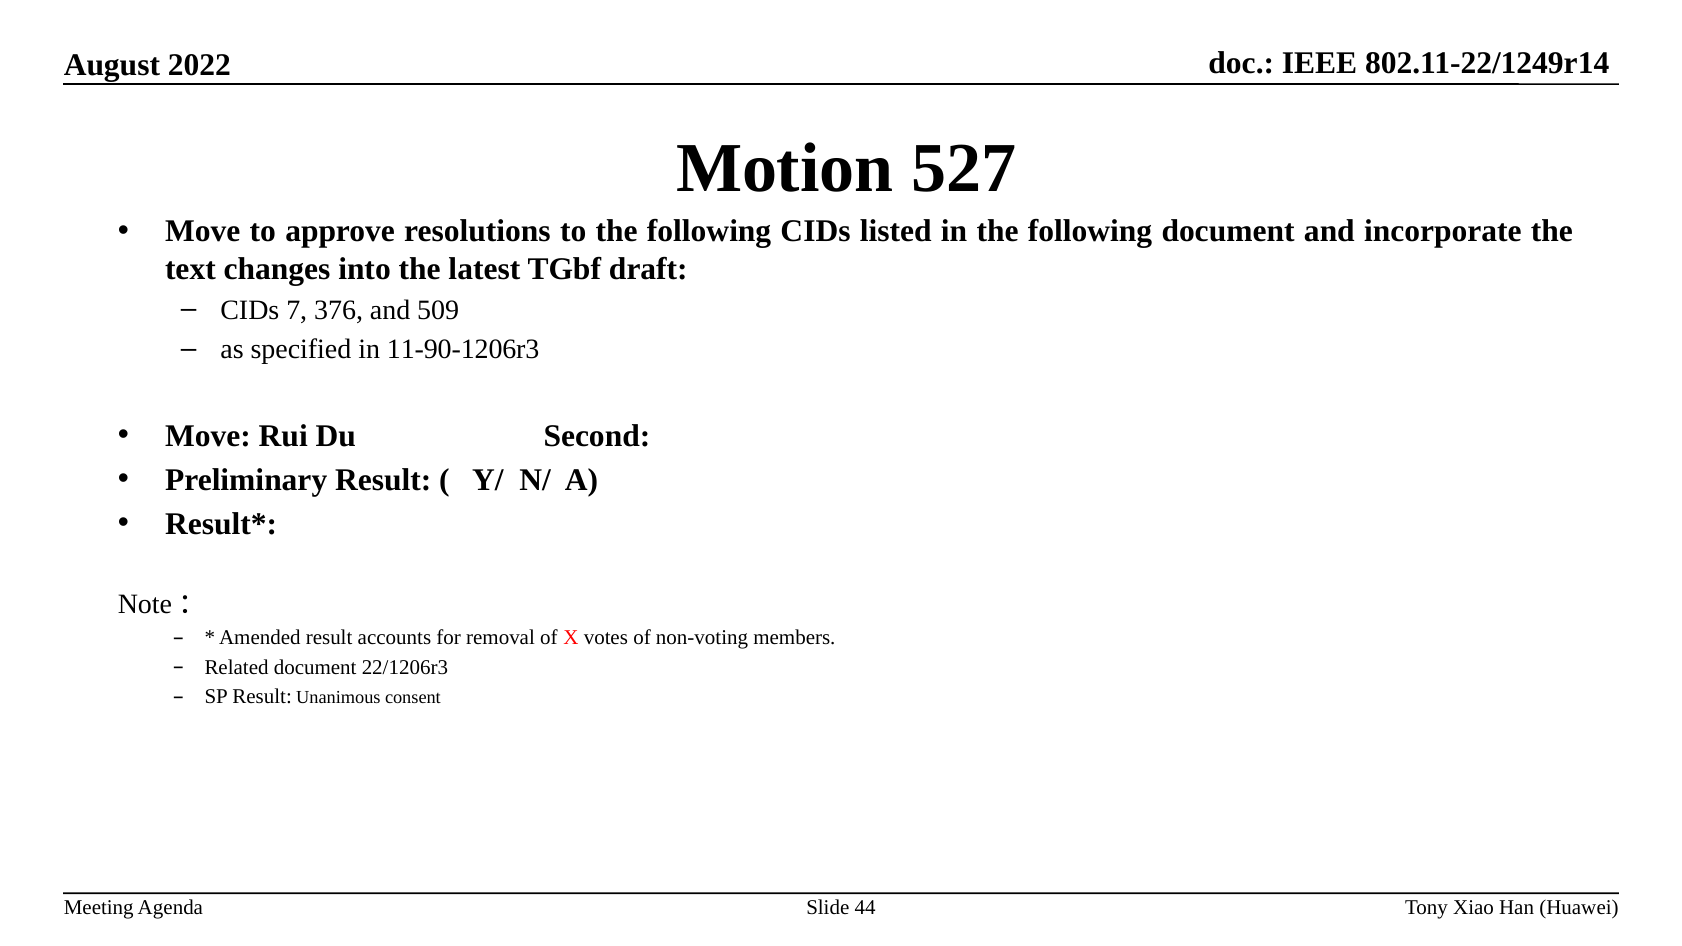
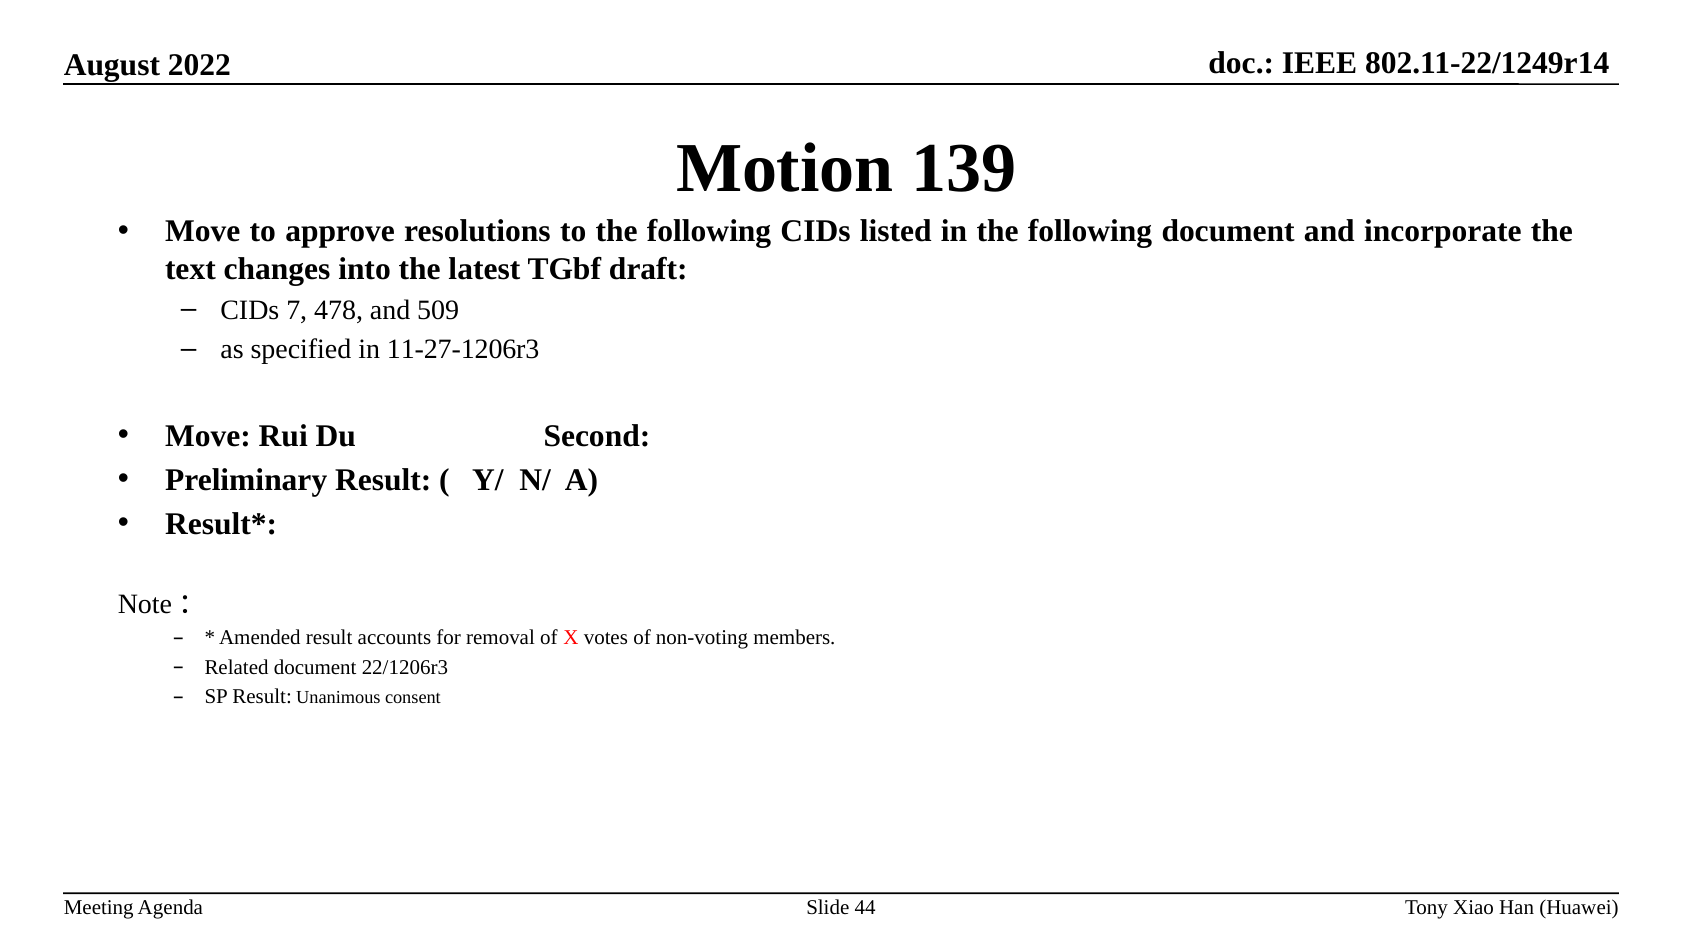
527: 527 -> 139
376: 376 -> 478
11-90-1206r3: 11-90-1206r3 -> 11-27-1206r3
